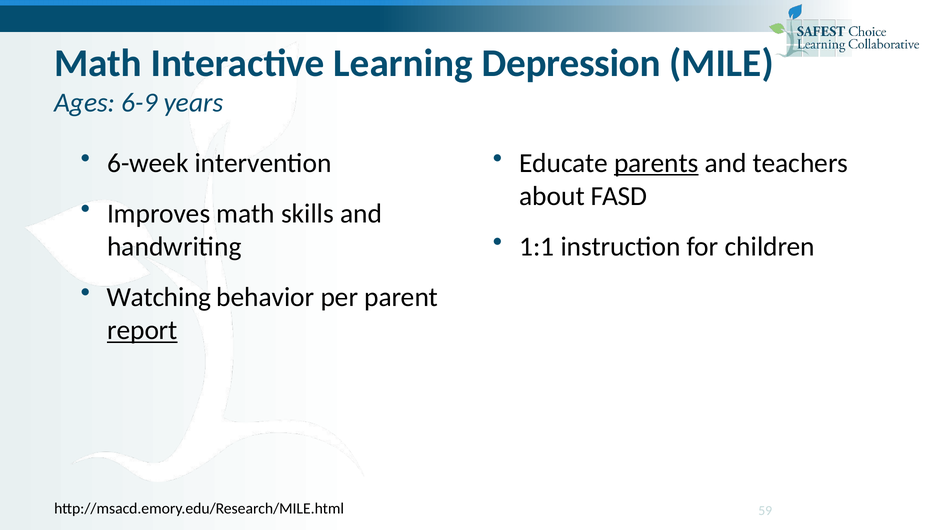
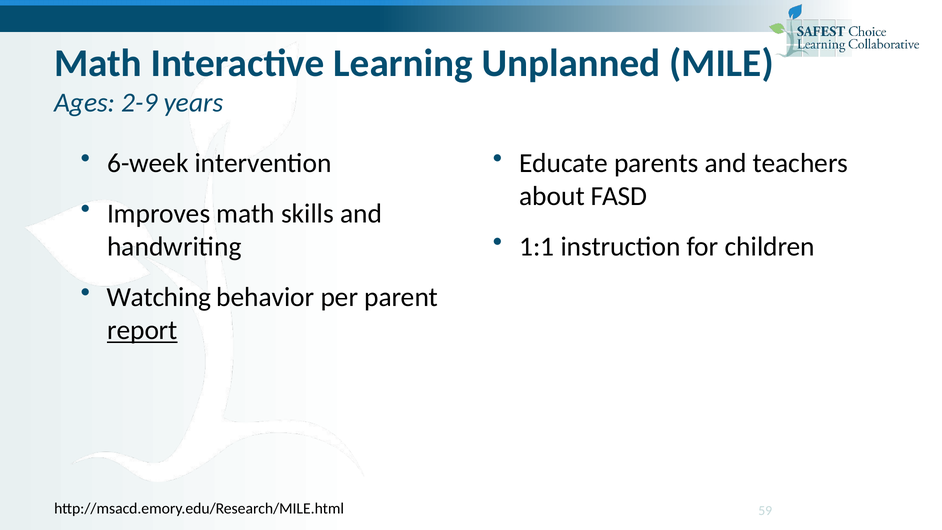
Depression: Depression -> Unplanned
6-9: 6-9 -> 2-9
parents underline: present -> none
